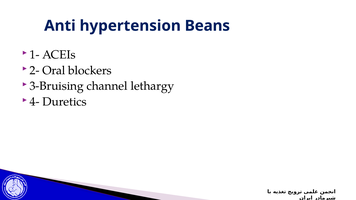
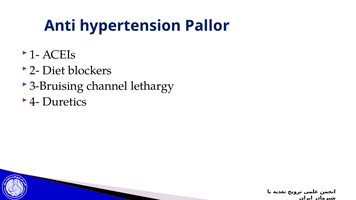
Beans: Beans -> Pallor
Oral: Oral -> Diet
